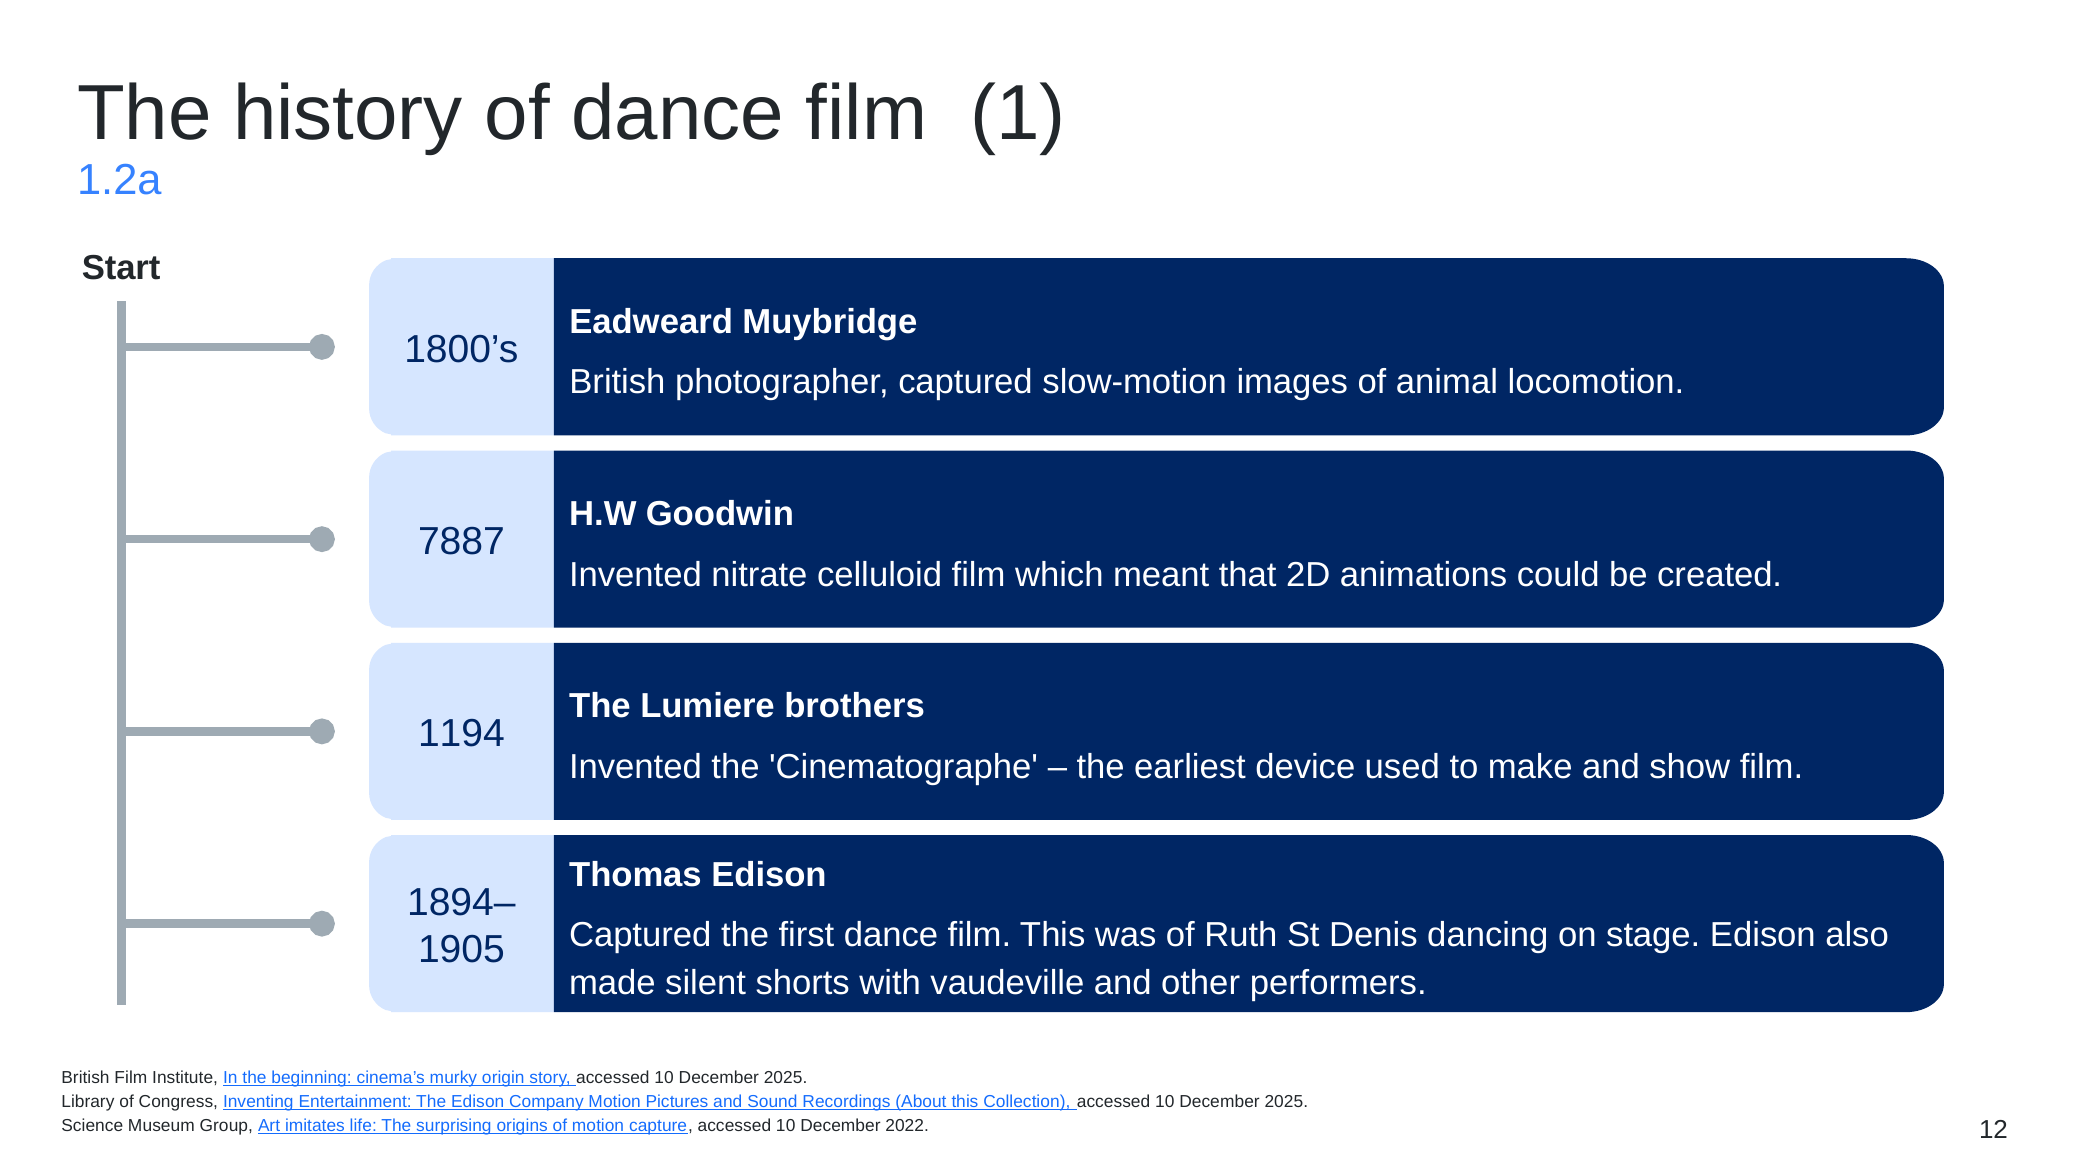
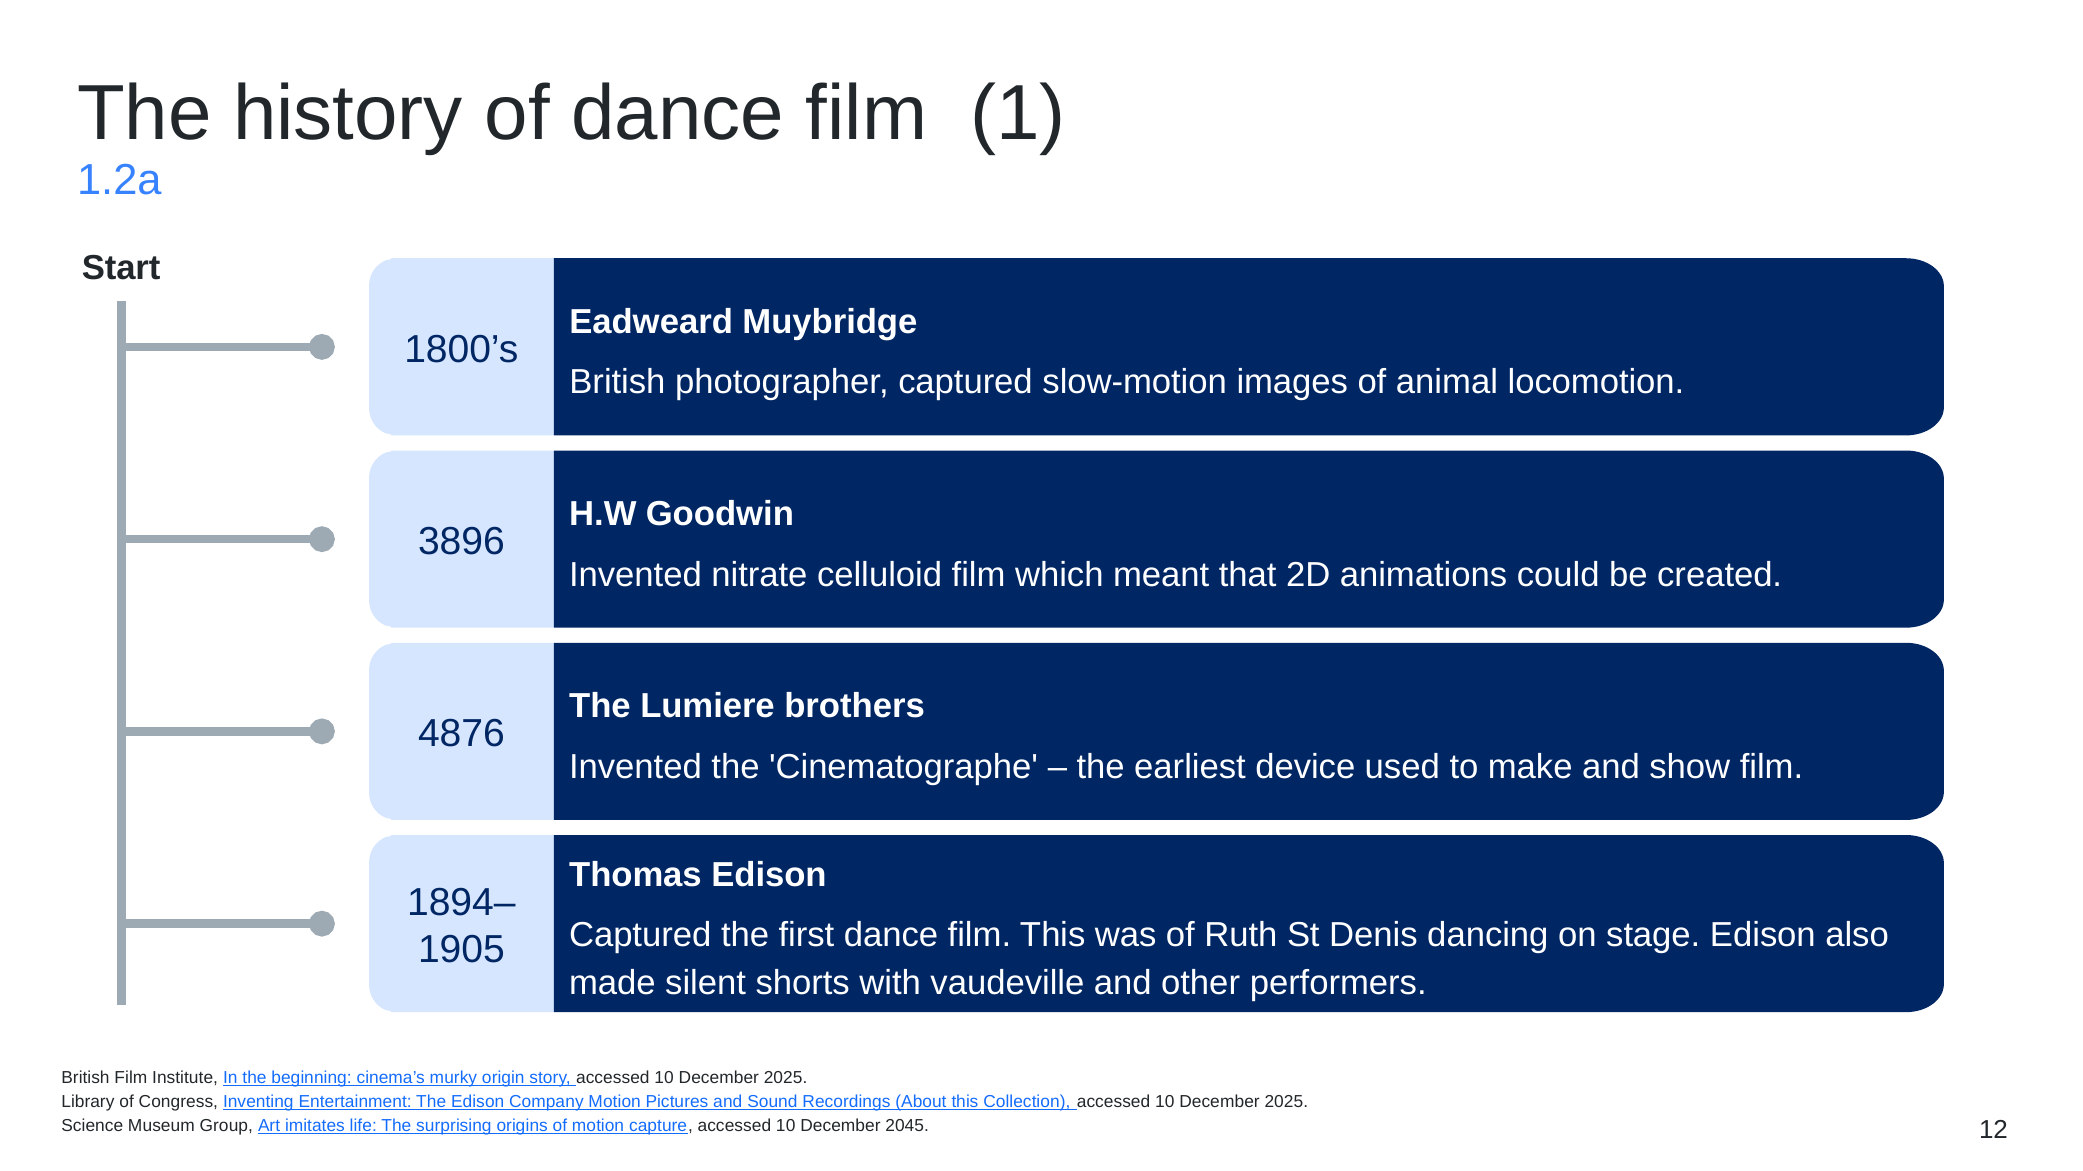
7887: 7887 -> 3896
1194: 1194 -> 4876
2022: 2022 -> 2045
